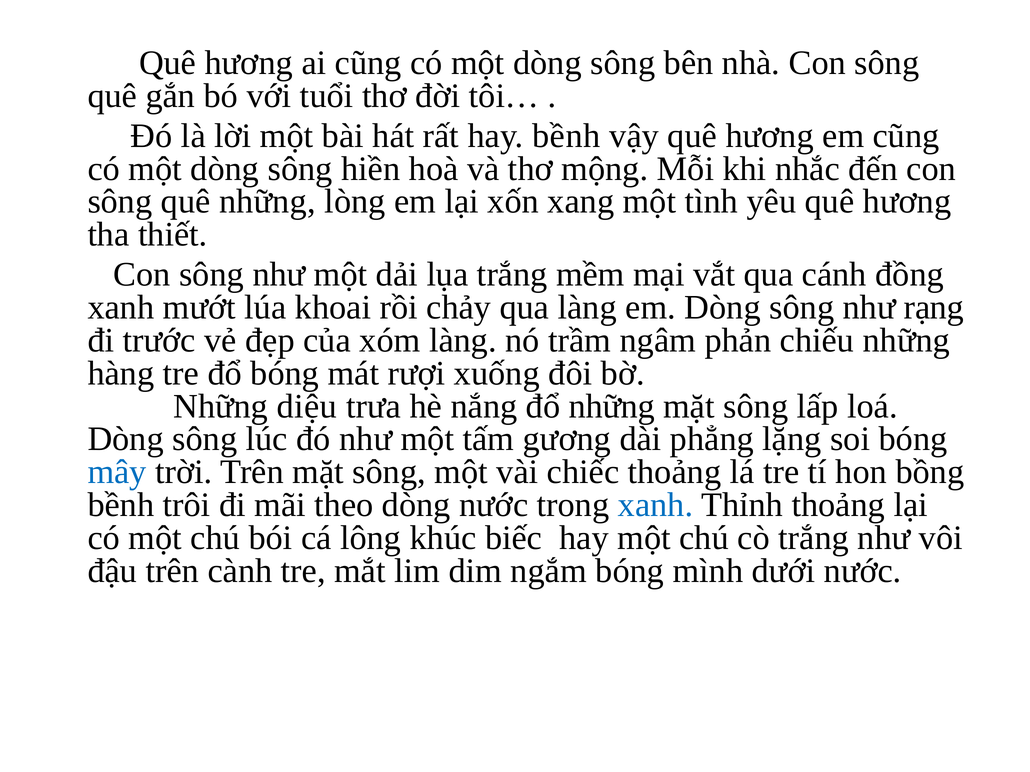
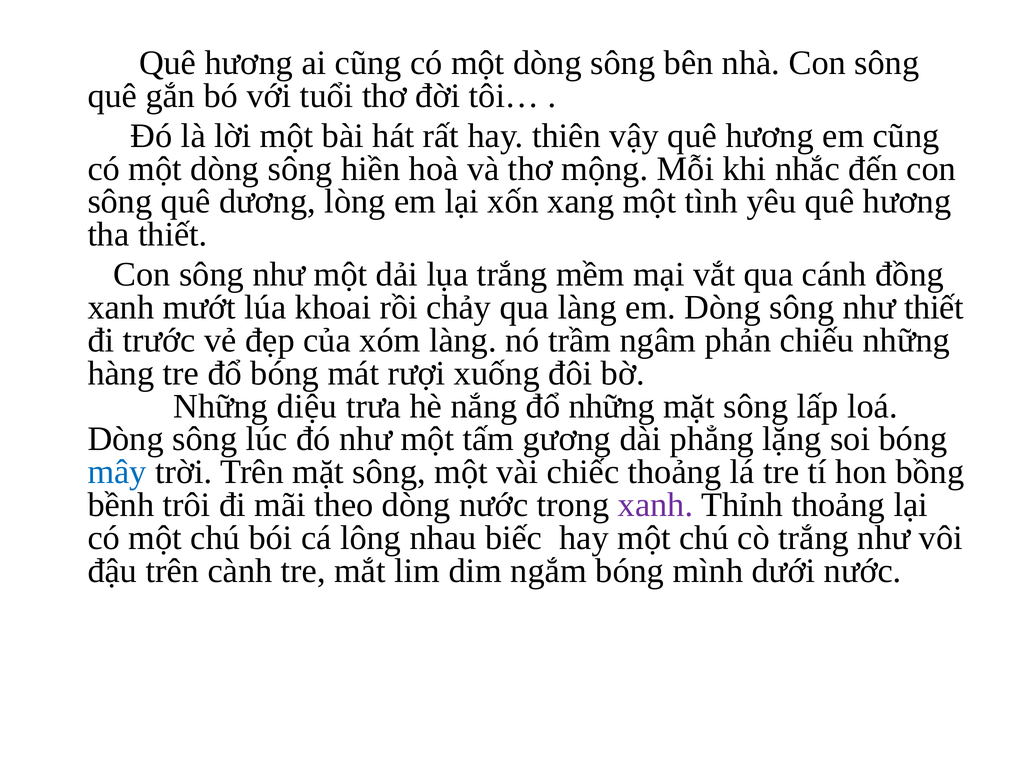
hay bềnh: bềnh -> thiên
quê những: những -> dương
như rạng: rạng -> thiết
xanh at (656, 505) colour: blue -> purple
khúc: khúc -> nhau
